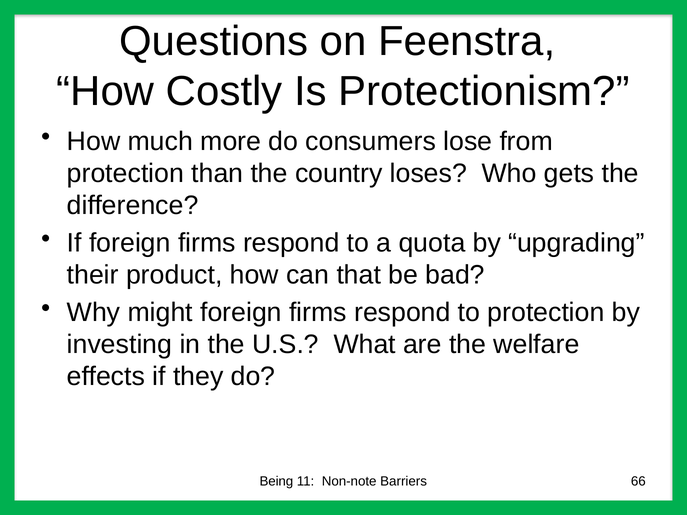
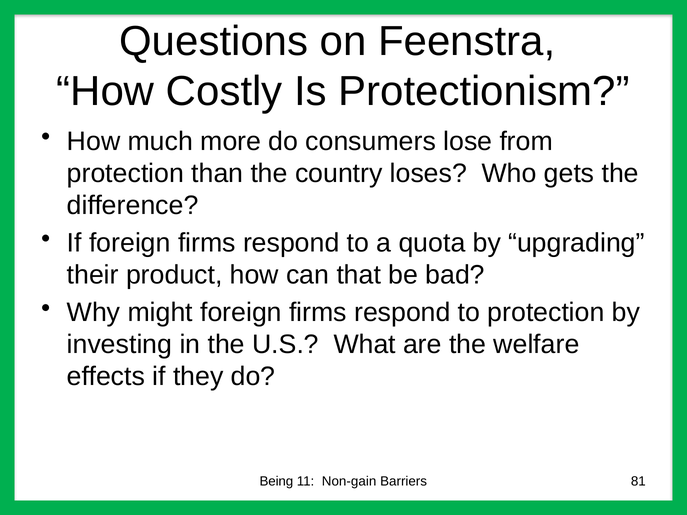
Non-note: Non-note -> Non-gain
66: 66 -> 81
